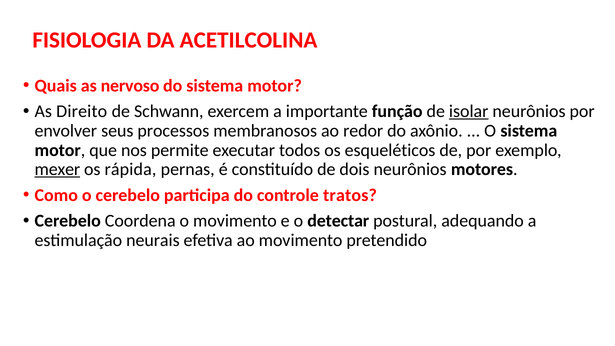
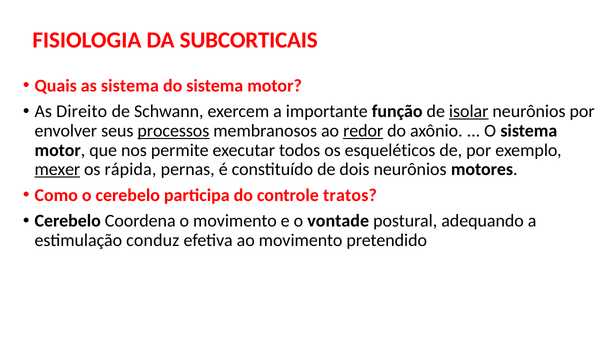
ACETILCOLINA: ACETILCOLINA -> SUBCORTICAIS
as nervoso: nervoso -> sistema
processos underline: none -> present
redor underline: none -> present
detectar: detectar -> vontade
neurais: neurais -> conduz
